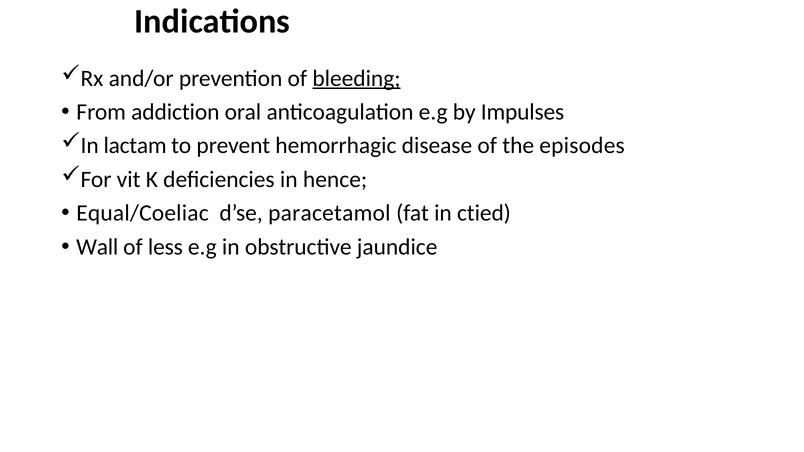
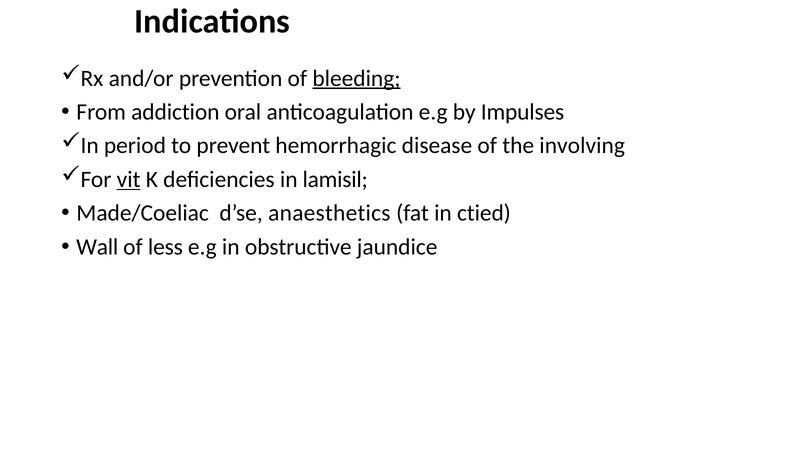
lactam: lactam -> period
episodes: episodes -> involving
vit underline: none -> present
hence: hence -> lamisil
Equal/Coeliac: Equal/Coeliac -> Made/Coeliac
paracetamol: paracetamol -> anaesthetics
